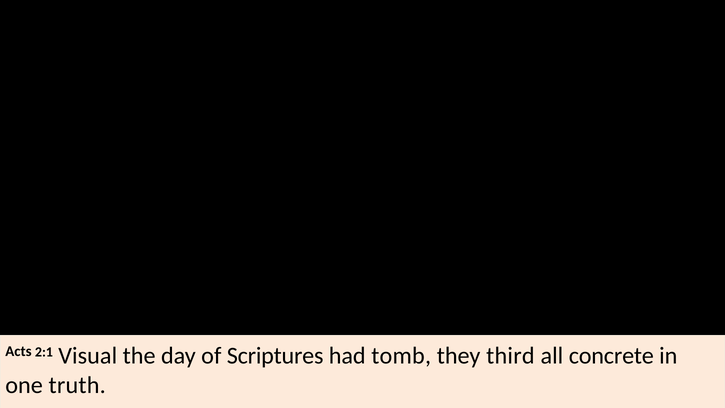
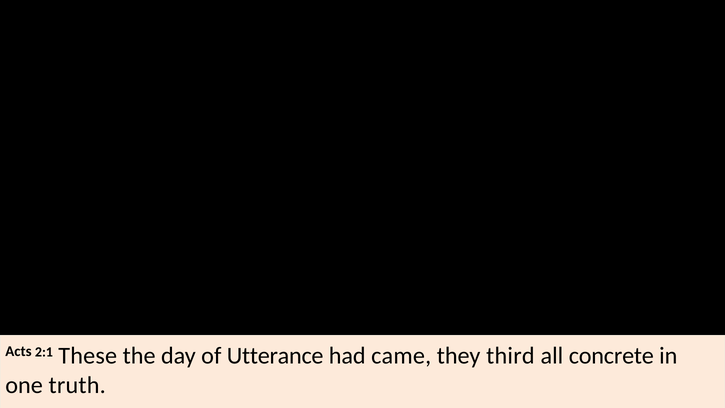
Visual: Visual -> These
Scriptures: Scriptures -> Utterance
tomb: tomb -> came
